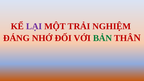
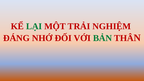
LẠI colour: purple -> green
